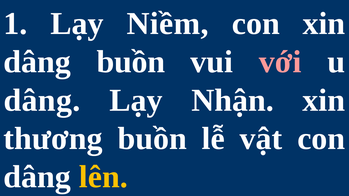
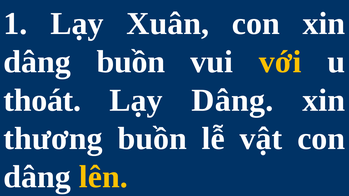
Niềm: Niềm -> Xuân
với colour: pink -> yellow
dâng at (42, 100): dâng -> thoát
Lạy Nhận: Nhận -> Dâng
